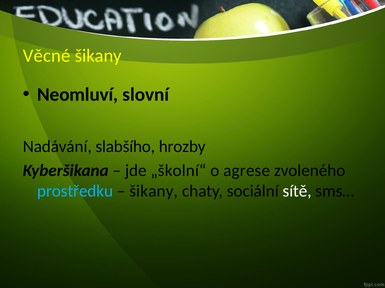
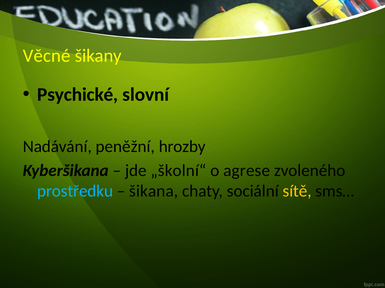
Neomluví: Neomluví -> Psychické
slabšího: slabšího -> peněžní
šikany at (154, 191): šikany -> šikana
sítě colour: white -> yellow
